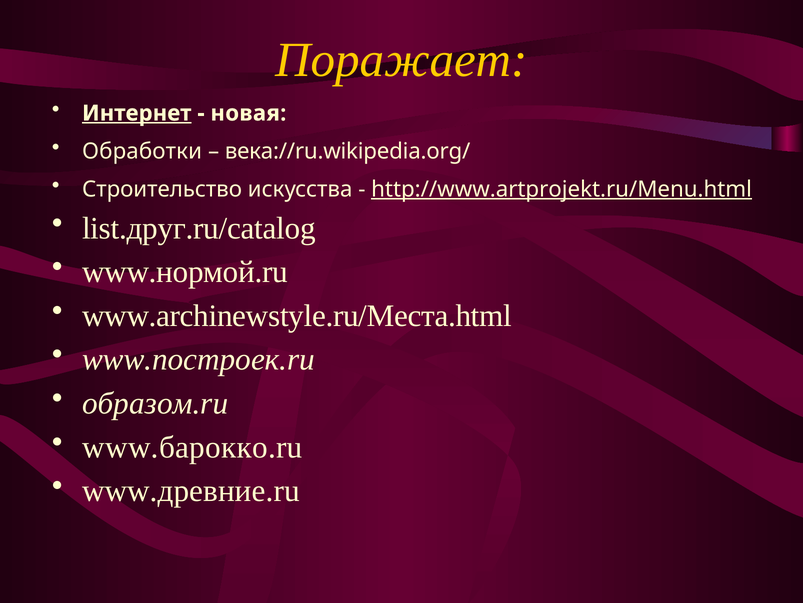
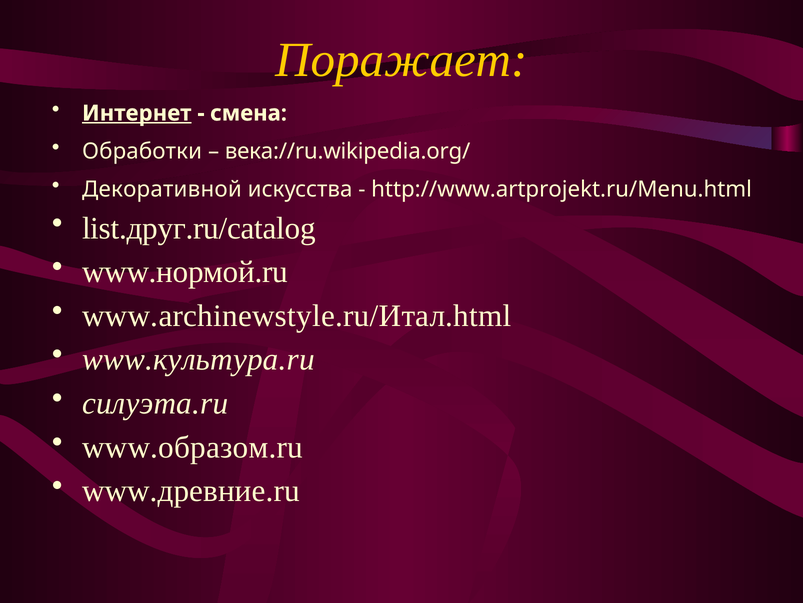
новая: новая -> смена
Строительство: Строительство -> Декоративной
http://www.artprojekt.ru/Menu.html underline: present -> none
www.archinewstyle.ru/Места.html: www.archinewstyle.ru/Места.html -> www.archinewstyle.ru/Итал.html
www.построек.ru: www.построек.ru -> www.культура.ru
образом.ru: образом.ru -> силуэта.ru
www.барокко.ru: www.барокко.ru -> www.образом.ru
